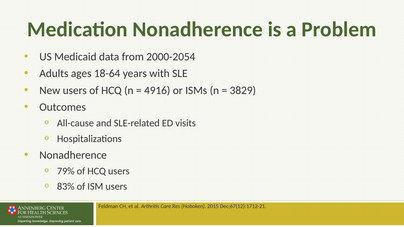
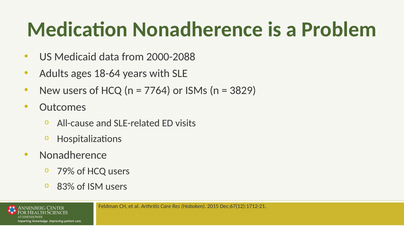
2000-2054: 2000-2054 -> 2000-2088
4916: 4916 -> 7764
